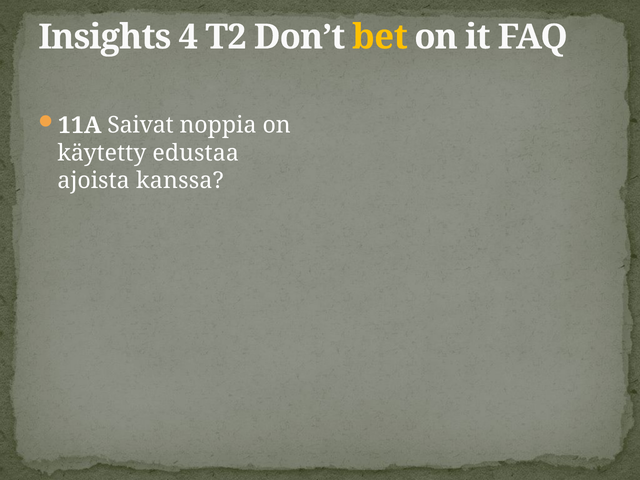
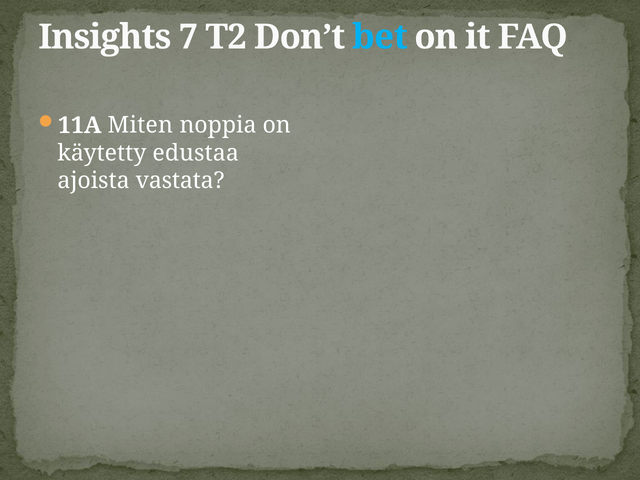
4: 4 -> 7
bet colour: yellow -> light blue
Saivat: Saivat -> Miten
kanssa: kanssa -> vastata
